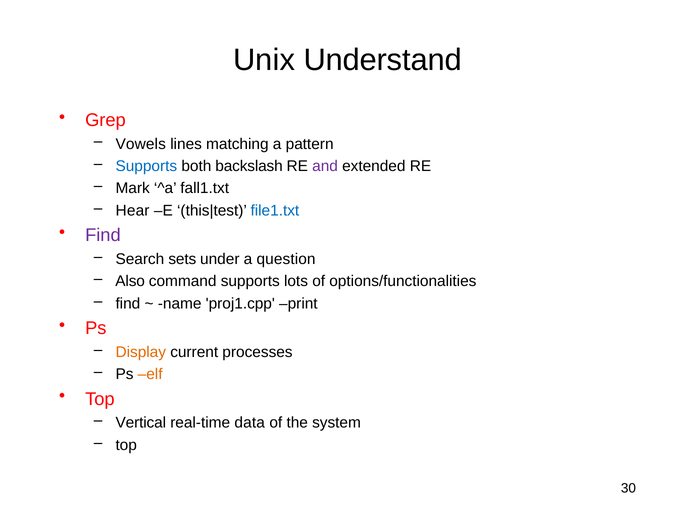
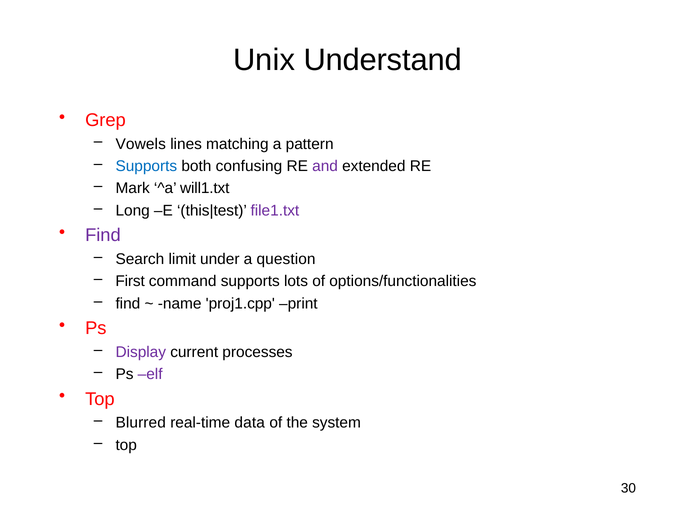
backslash: backslash -> confusing
fall1.txt: fall1.txt -> will1.txt
Hear: Hear -> Long
file1.txt colour: blue -> purple
sets: sets -> limit
Also: Also -> First
Display colour: orange -> purple
elf colour: orange -> purple
Vertical: Vertical -> Blurred
